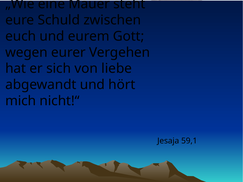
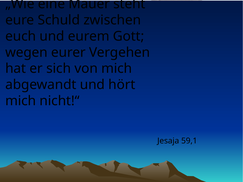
von liebe: liebe -> mich
